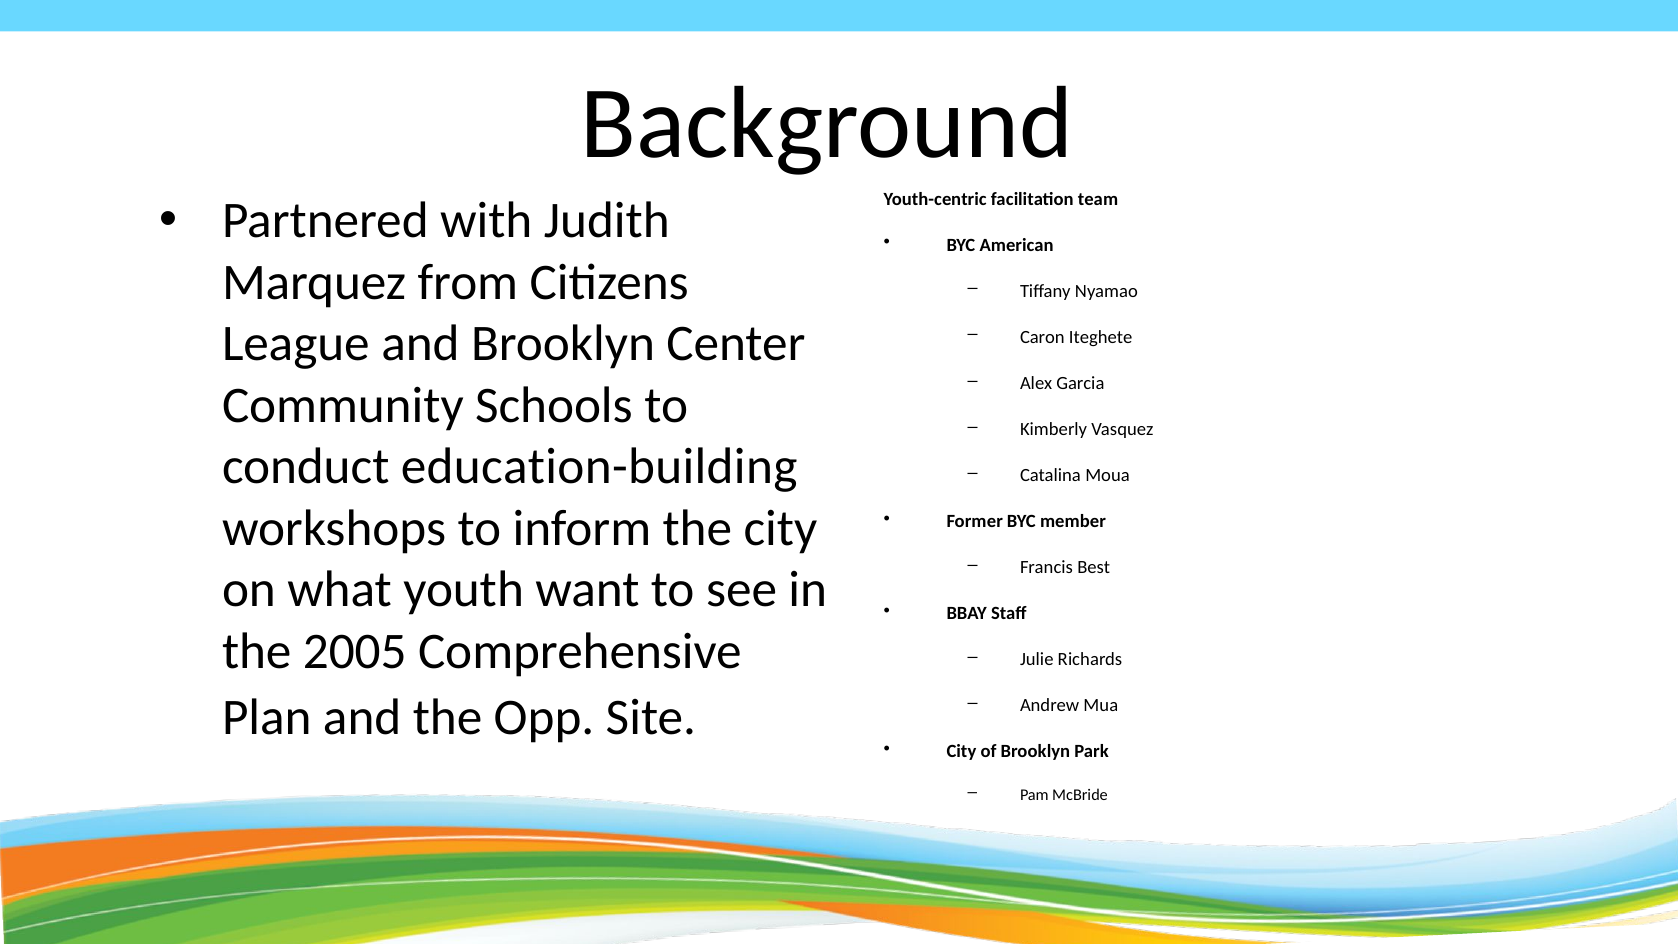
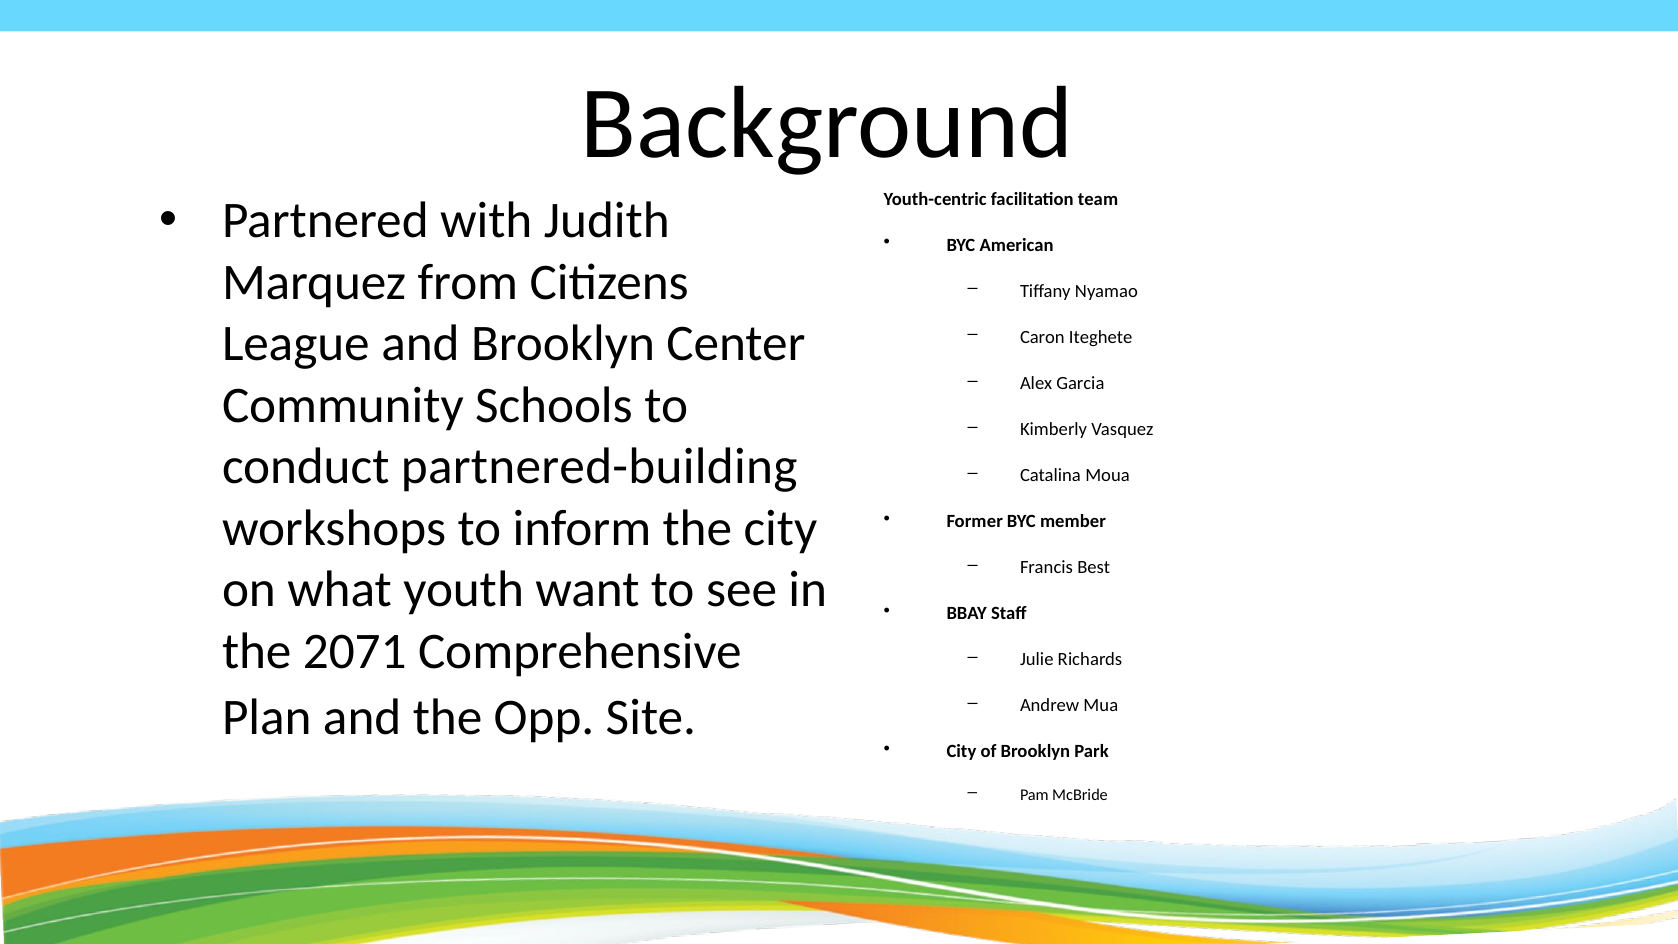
education-building: education-building -> partnered-building
2005: 2005 -> 2071
